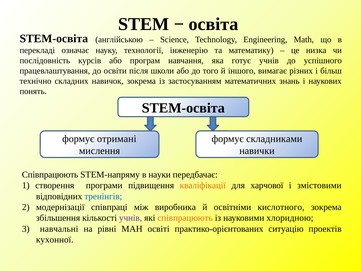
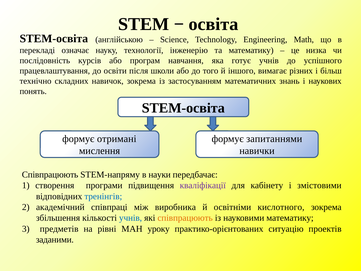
складниками: складниками -> запитаннями
кваліфікації colour: orange -> purple
харчової: харчової -> кабінету
модернізації: модернізації -> академічний
учнів at (131, 218) colour: purple -> blue
науковими хлоридною: хлоридною -> математику
навчальні: навчальні -> предметів
освіті: освіті -> уроку
кухонної: кухонної -> заданими
